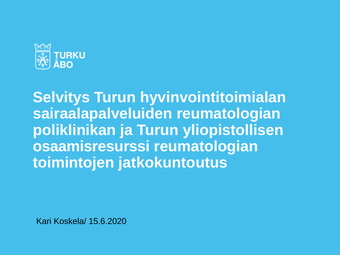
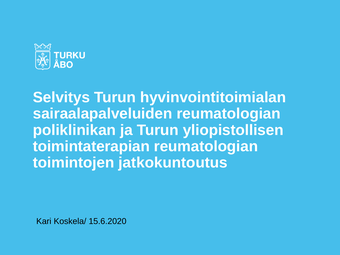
osaamisresurssi: osaamisresurssi -> toimintaterapian
